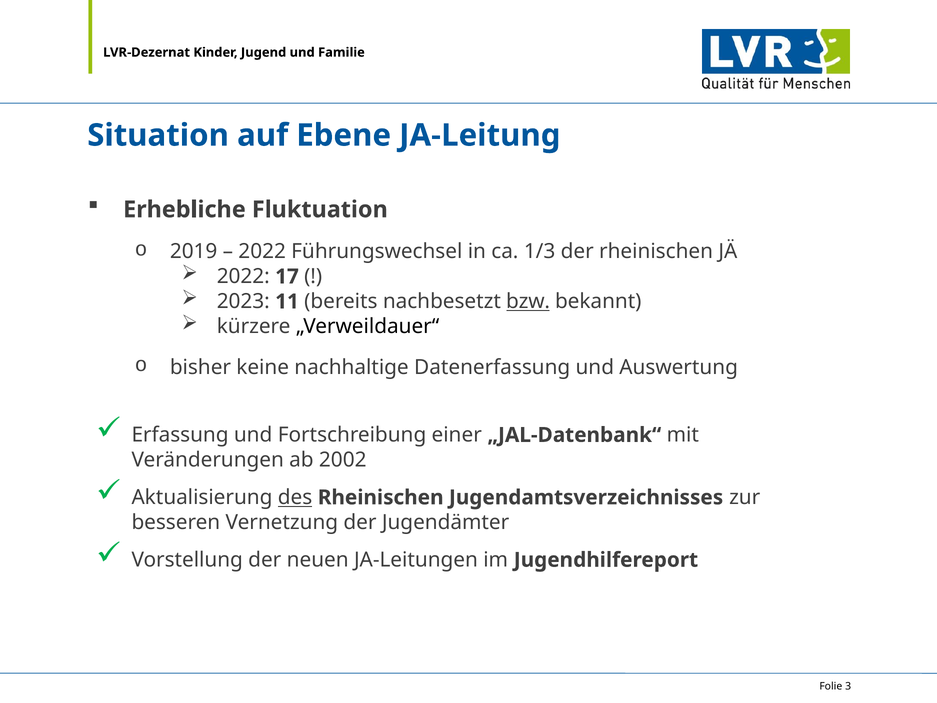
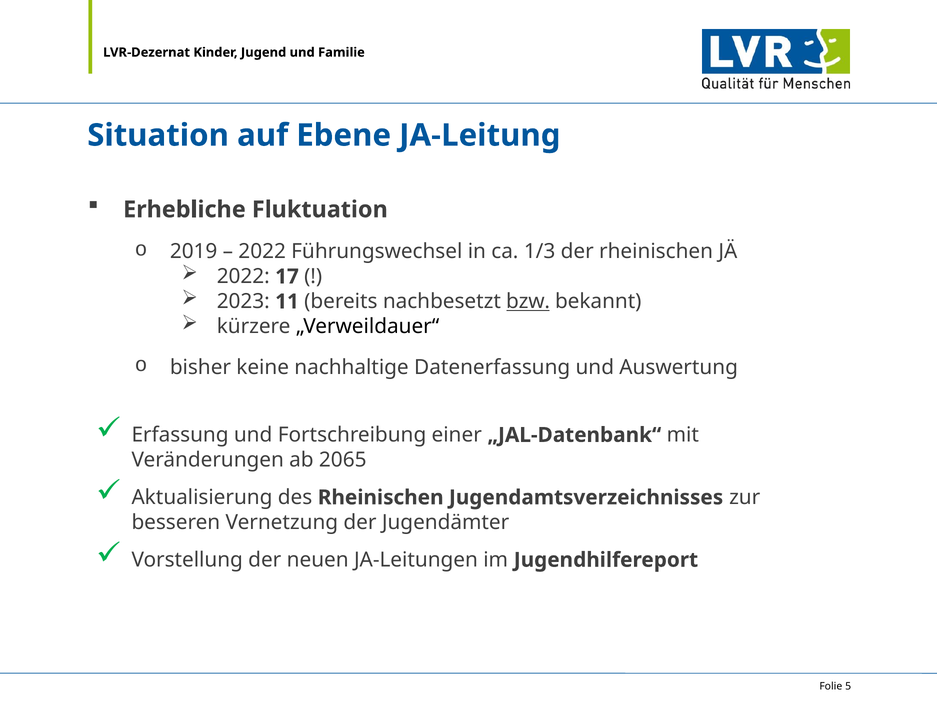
2002: 2002 -> 2065
des underline: present -> none
3: 3 -> 5
